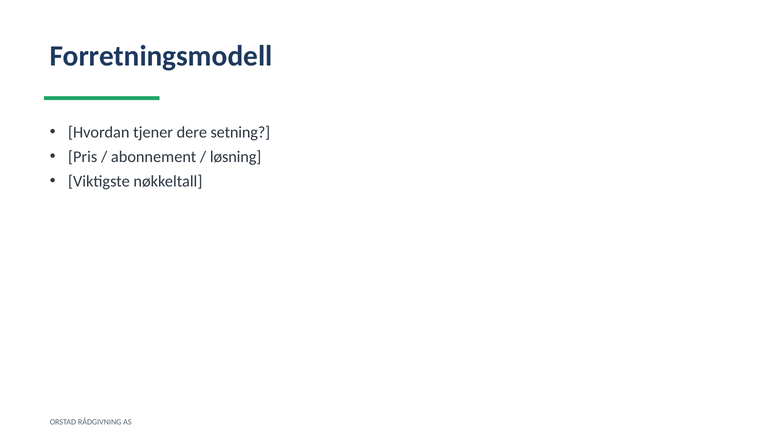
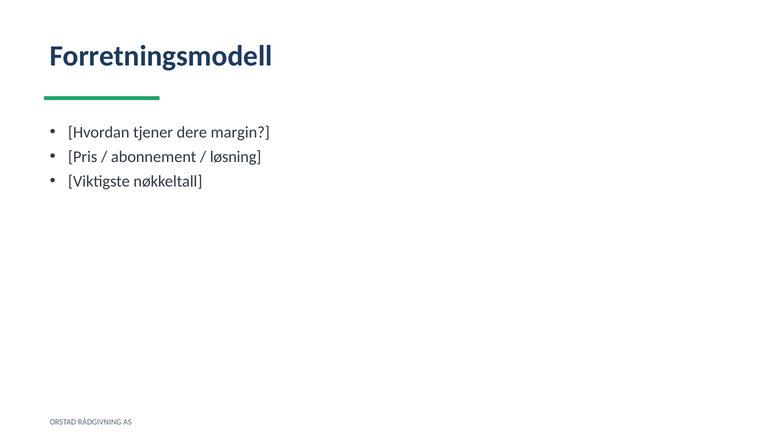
setning: setning -> margin
